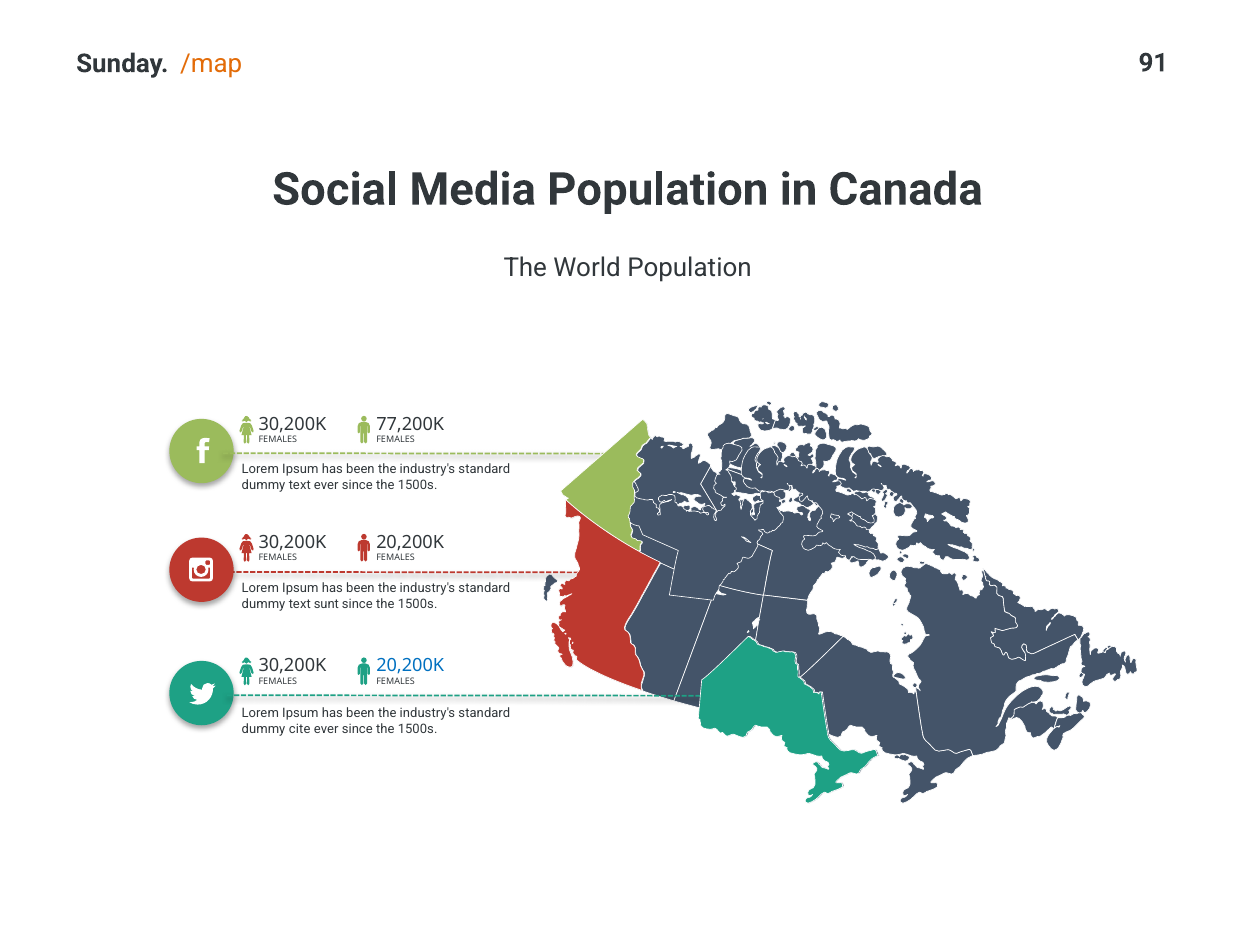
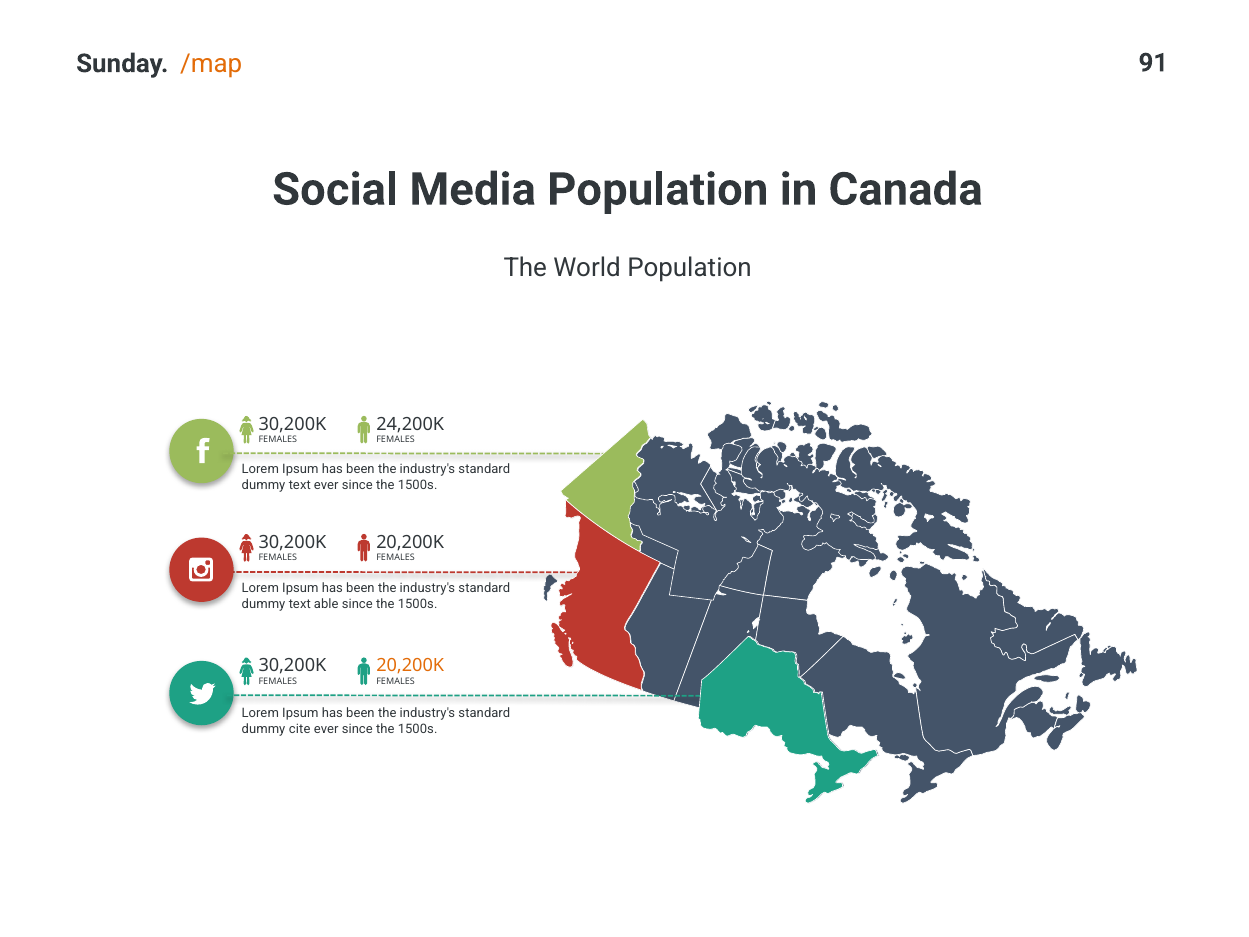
77,200K: 77,200K -> 24,200K
sunt: sunt -> able
20,200K at (410, 665) colour: blue -> orange
